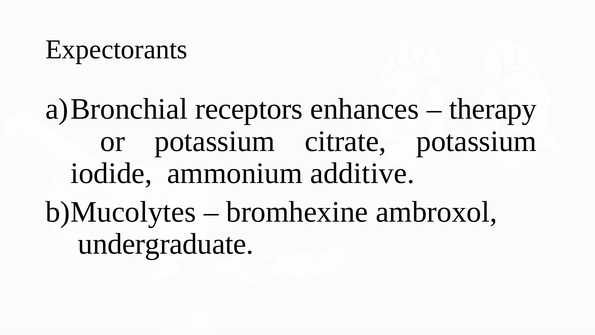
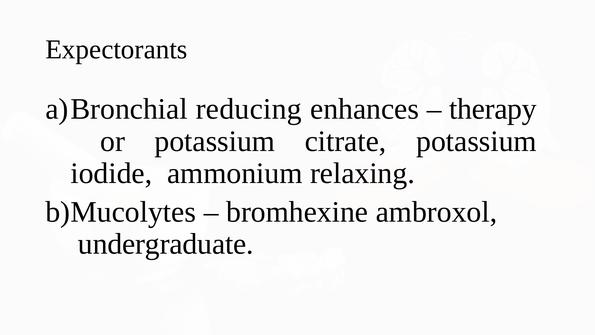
receptors: receptors -> reducing
additive: additive -> relaxing
